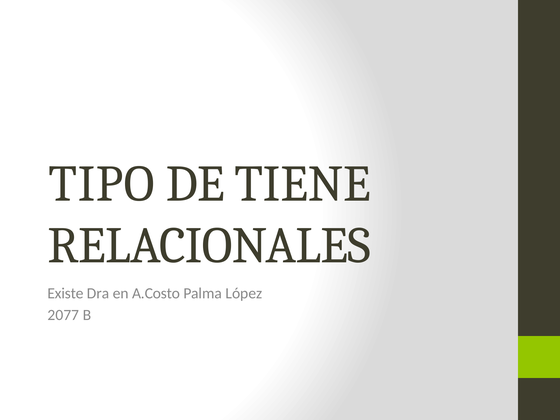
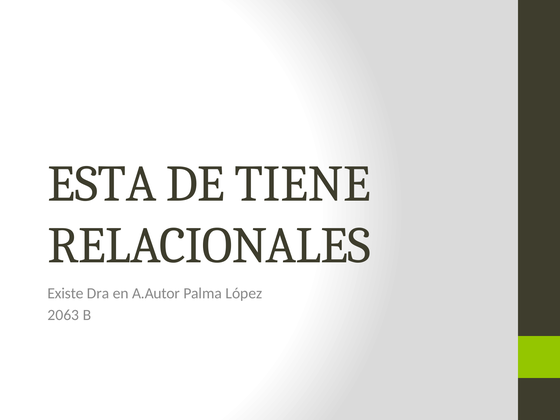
TIPO: TIPO -> ESTA
A.Costo: A.Costo -> A.Autor
2077: 2077 -> 2063
